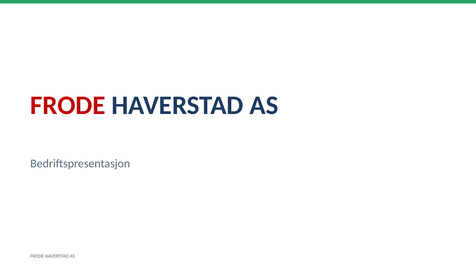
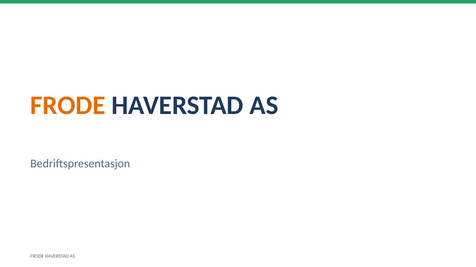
FRODE at (68, 106) colour: red -> orange
